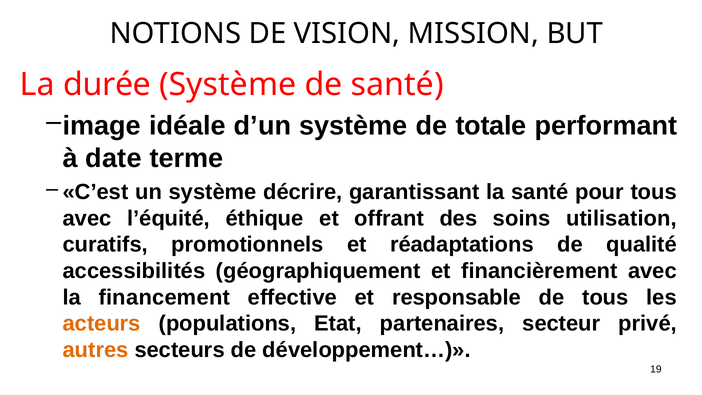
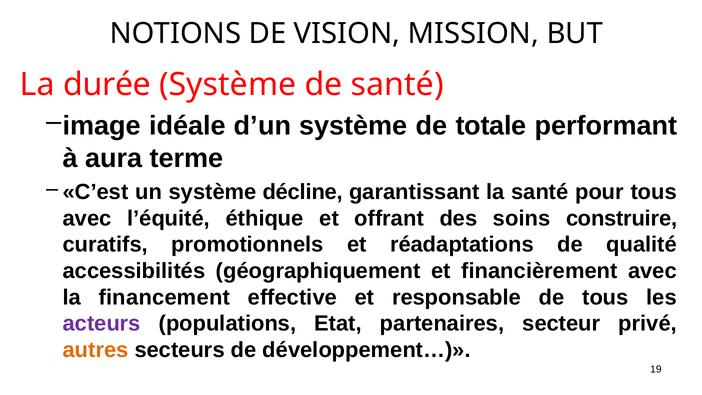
date: date -> aura
décrire: décrire -> décline
utilisation: utilisation -> construire
acteurs colour: orange -> purple
